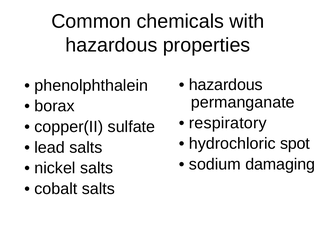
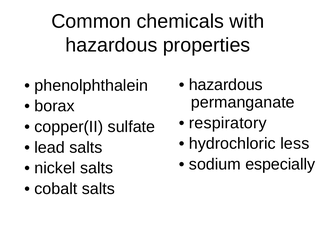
spot: spot -> less
damaging: damaging -> especially
